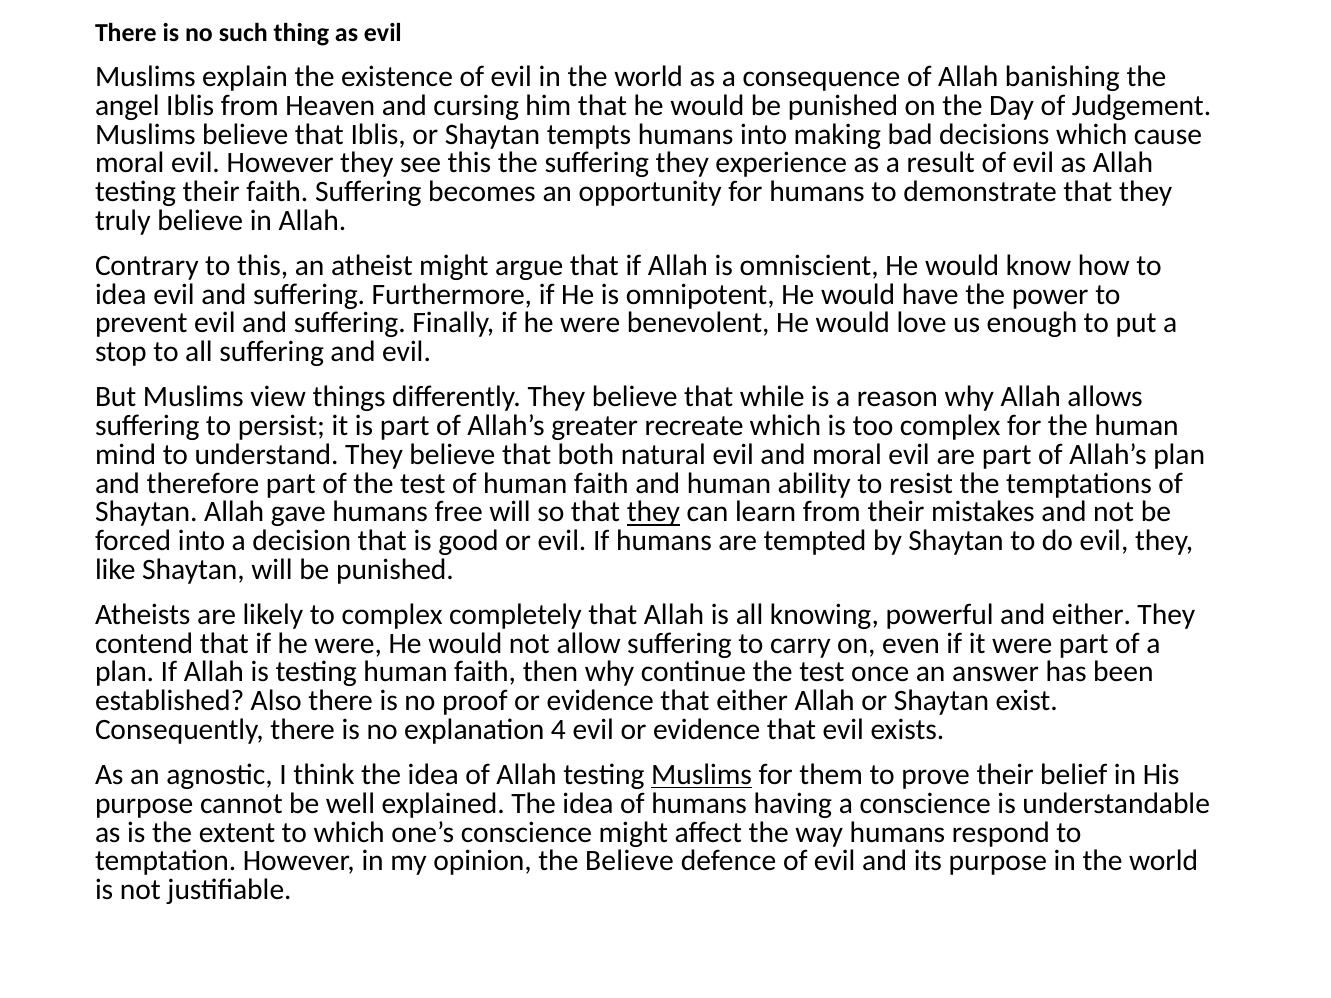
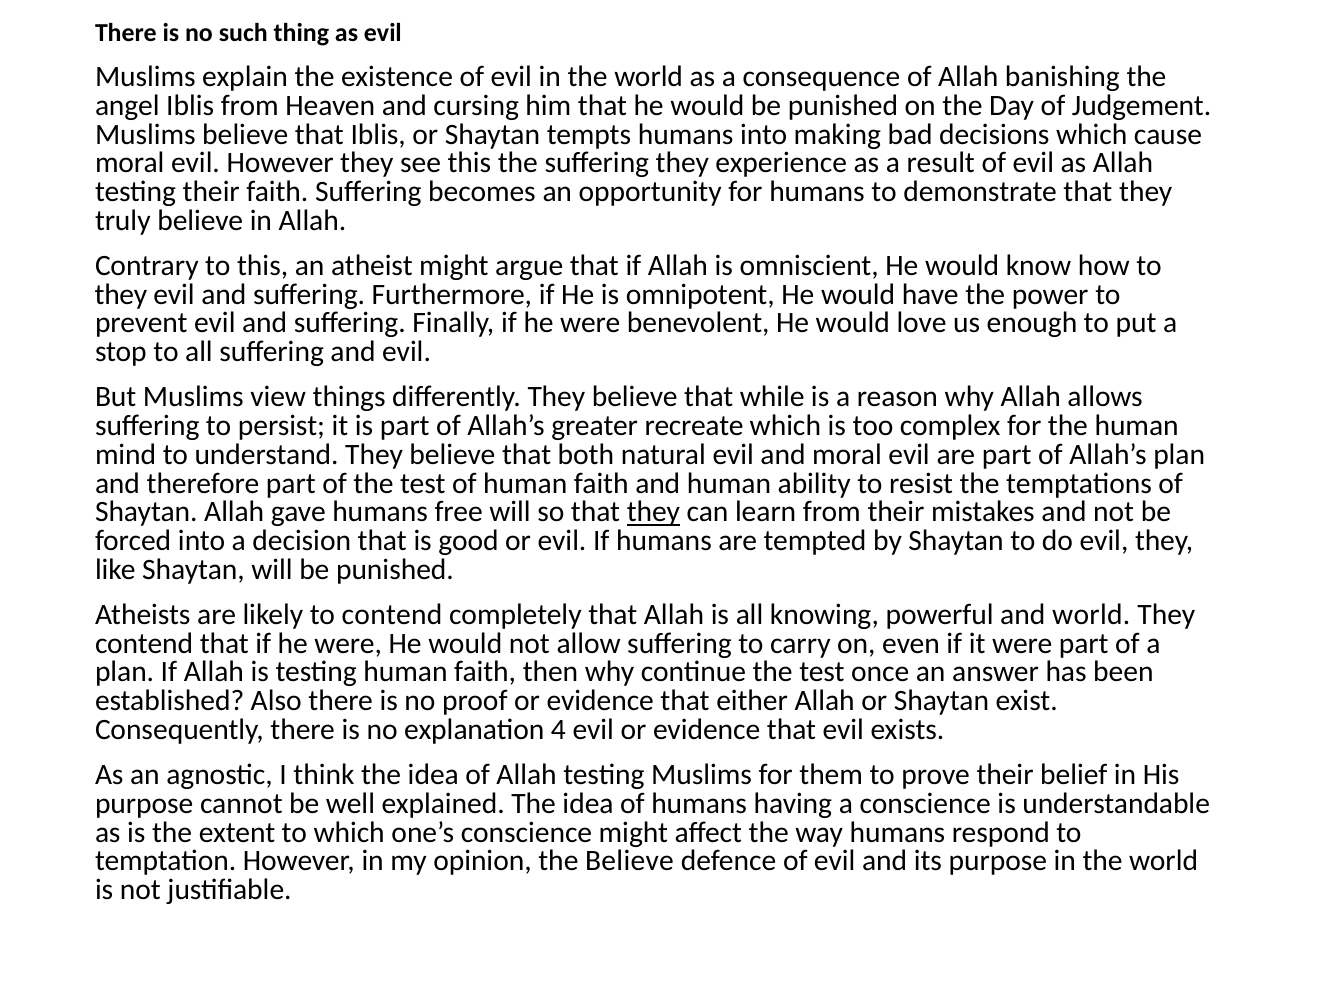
idea at (121, 294): idea -> they
to complex: complex -> contend
and either: either -> world
Muslims at (702, 775) underline: present -> none
